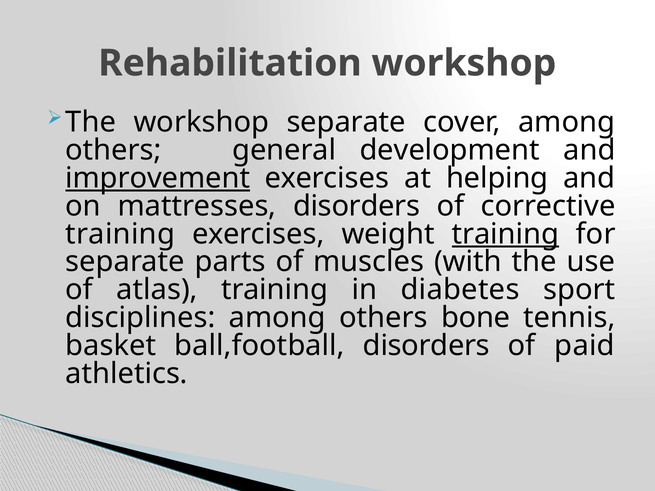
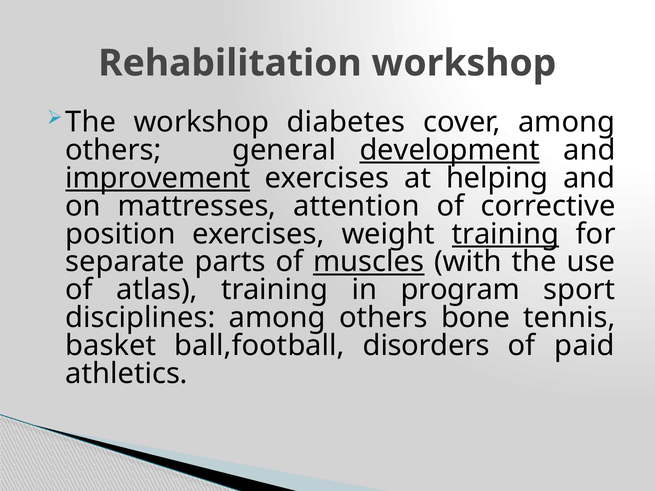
workshop separate: separate -> diabetes
development underline: none -> present
mattresses disorders: disorders -> attention
training at (120, 234): training -> position
muscles underline: none -> present
diabetes: diabetes -> program
